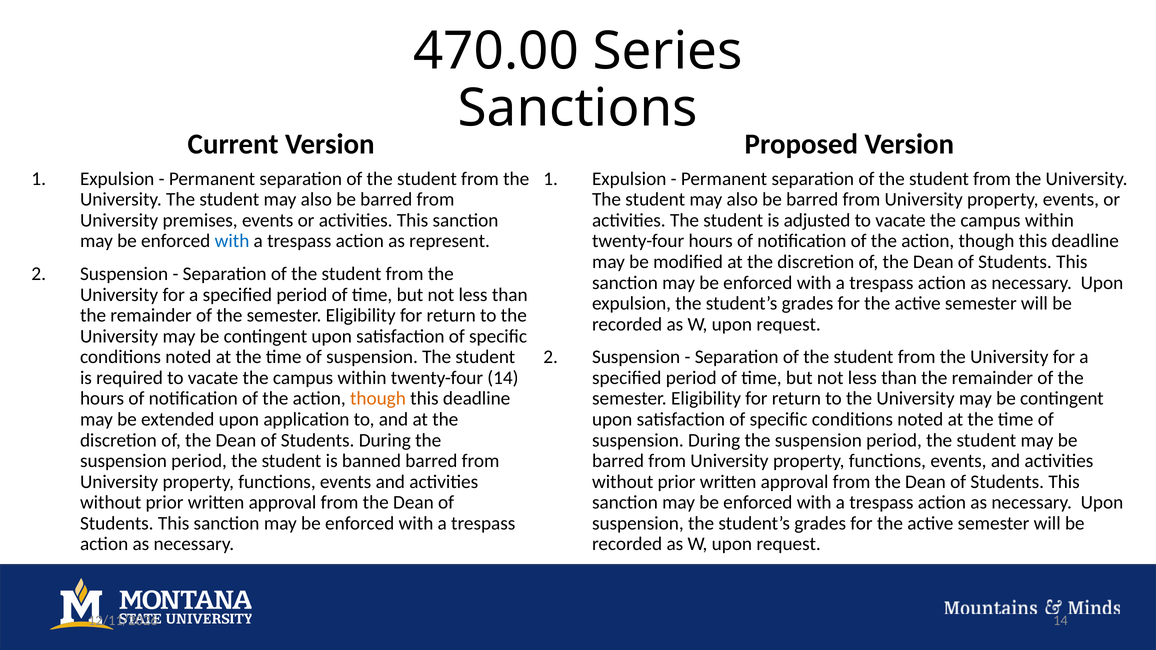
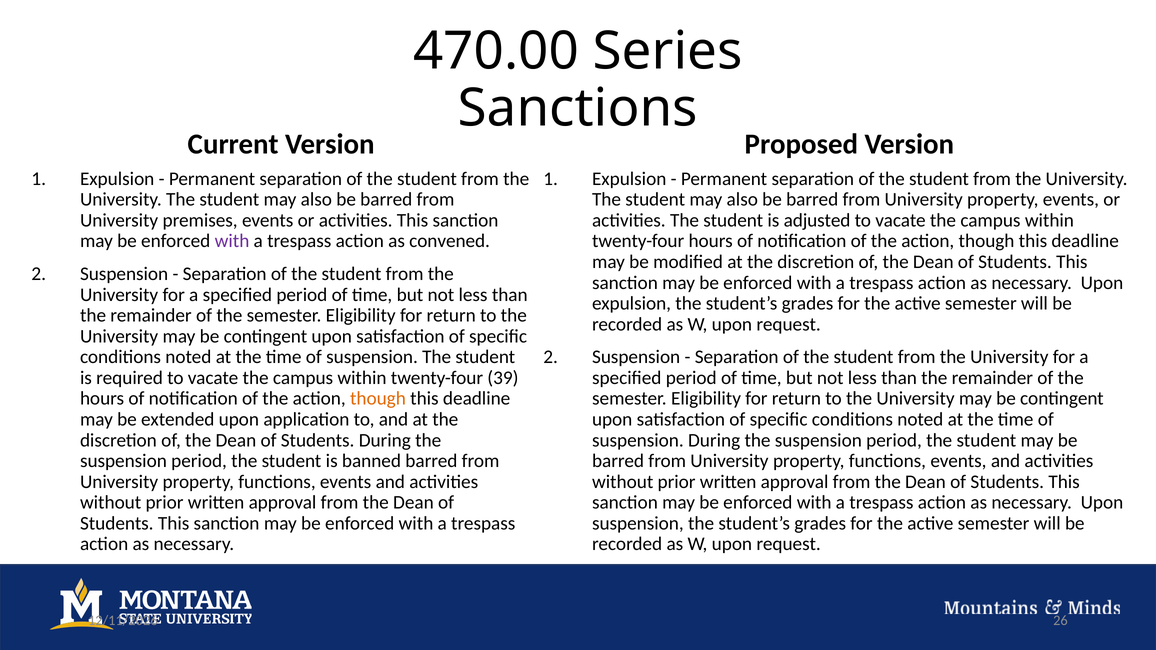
with at (232, 241) colour: blue -> purple
represent: represent -> convened
twenty-four 14: 14 -> 39
14 at (1061, 621): 14 -> 26
